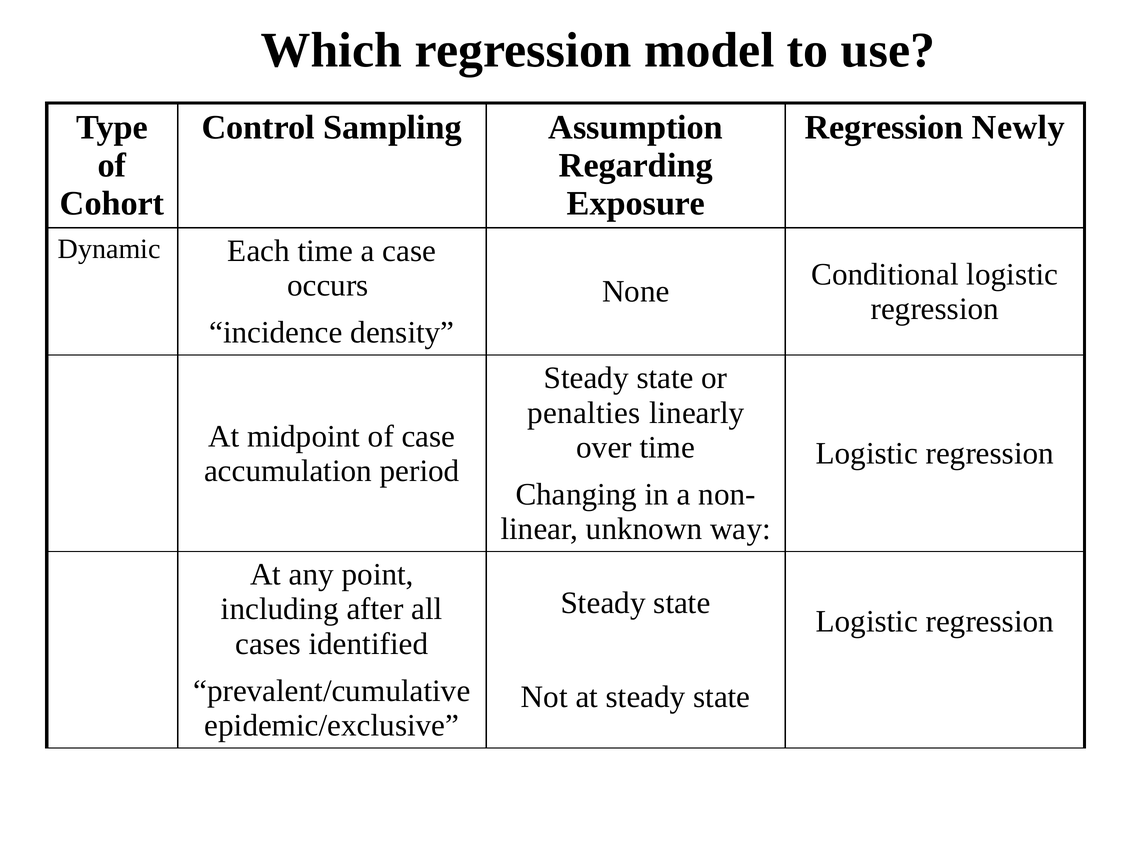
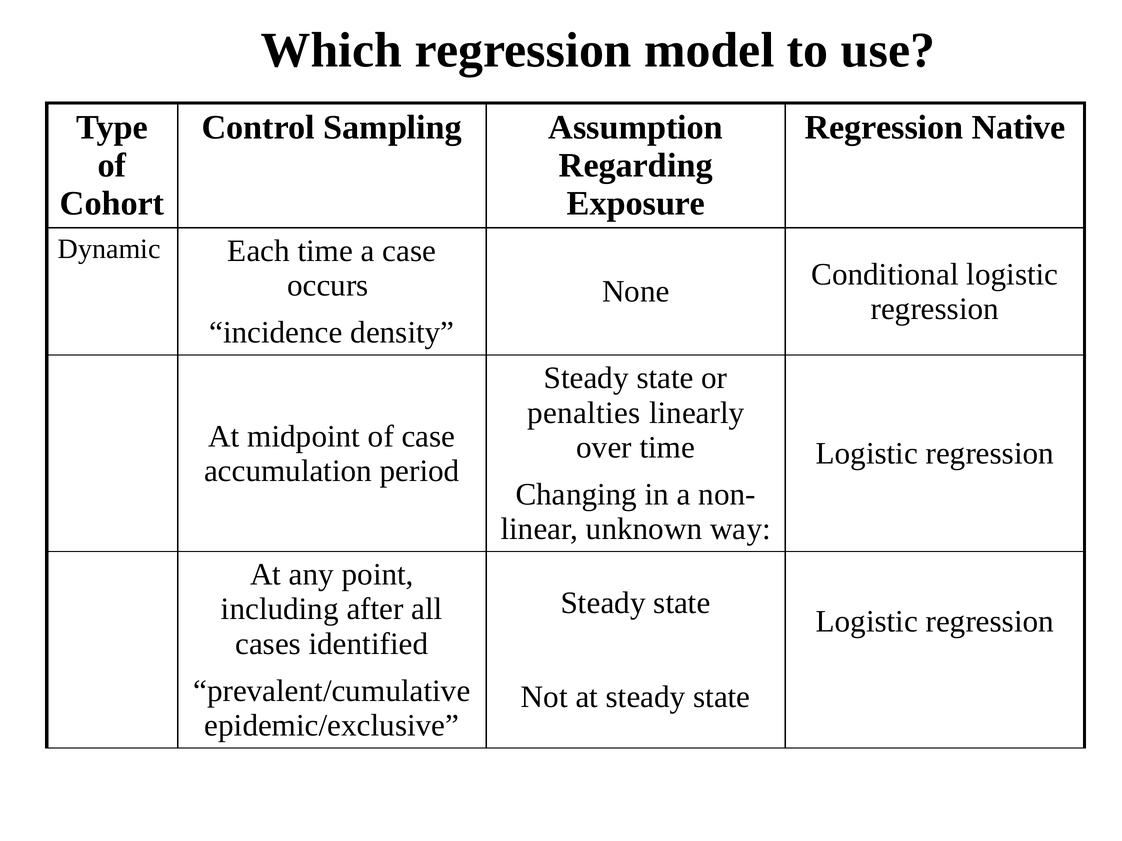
Newly: Newly -> Native
